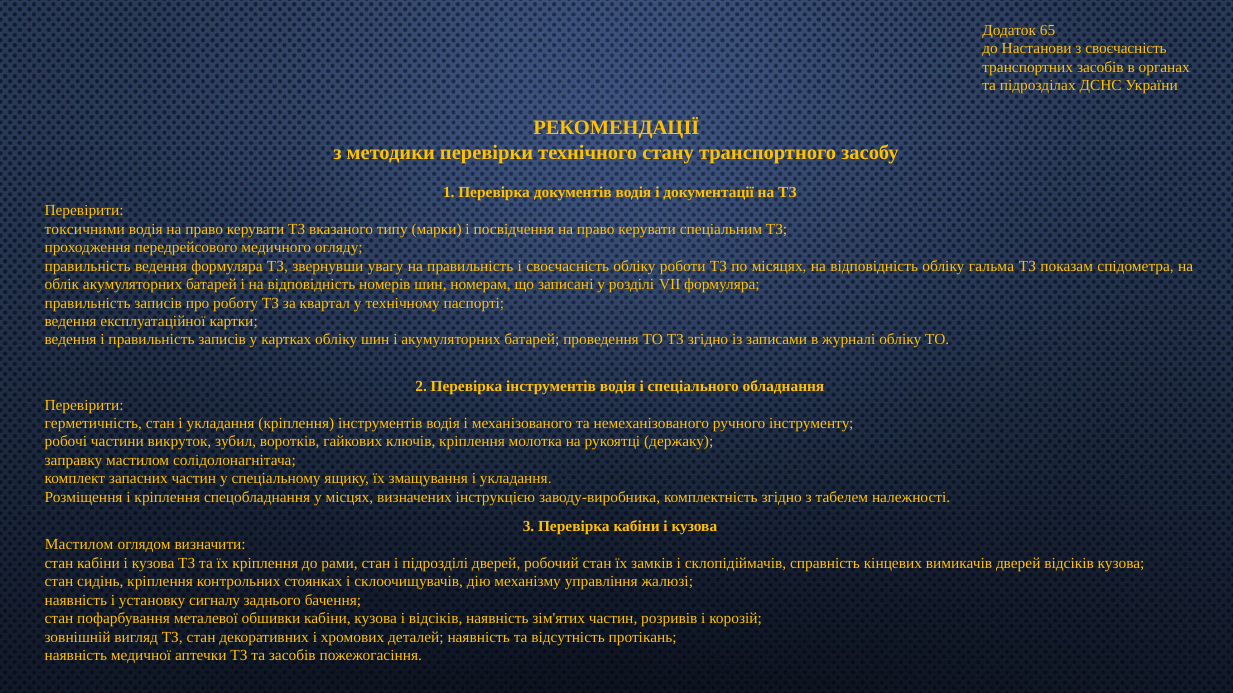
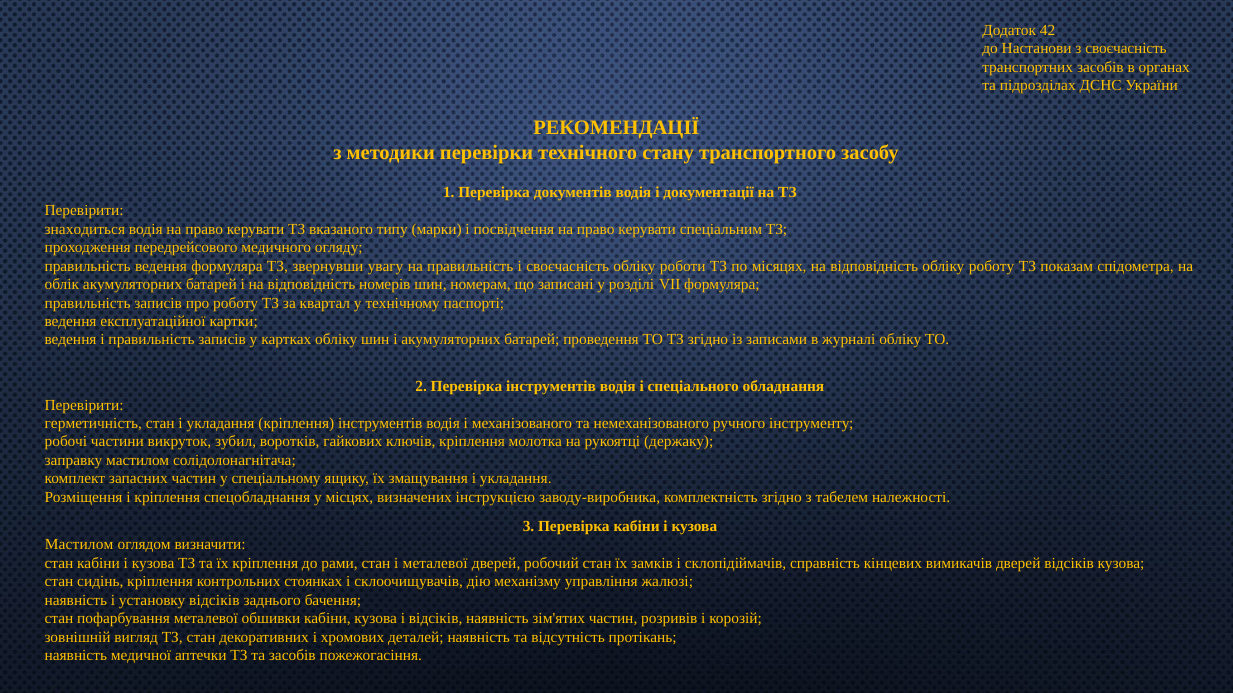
65: 65 -> 42
токсичними: токсичними -> знаходиться
обліку гальма: гальма -> роботу
і підрозділі: підрозділі -> металевої
установку сигналу: сигналу -> відсіків
